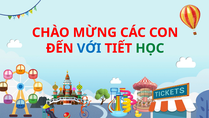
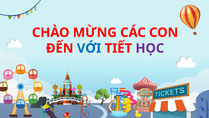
HỌC colour: green -> purple
